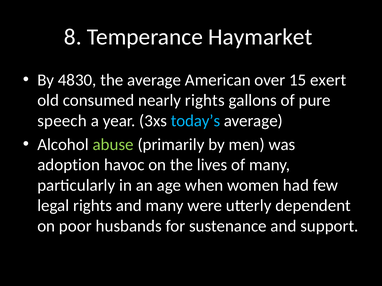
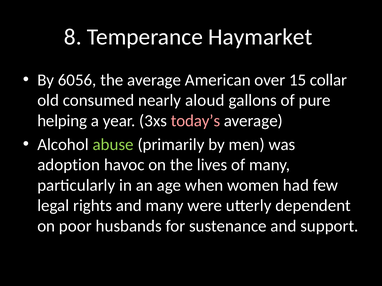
4830: 4830 -> 6056
exert: exert -> collar
nearly rights: rights -> aloud
speech: speech -> helping
today’s colour: light blue -> pink
